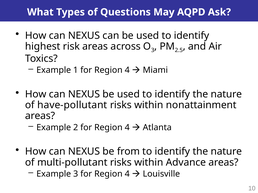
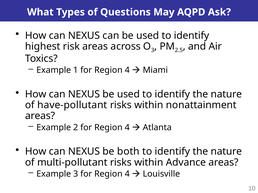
from: from -> both
